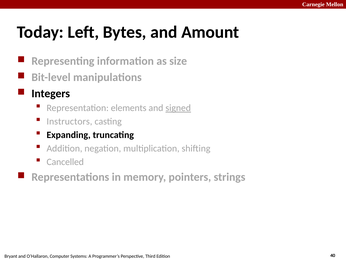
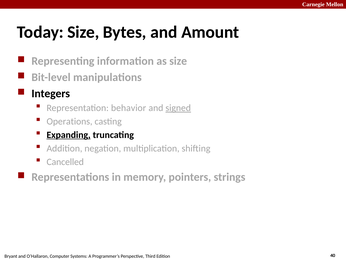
Today Left: Left -> Size
elements: elements -> behavior
Instructors: Instructors -> Operations
Expanding underline: none -> present
